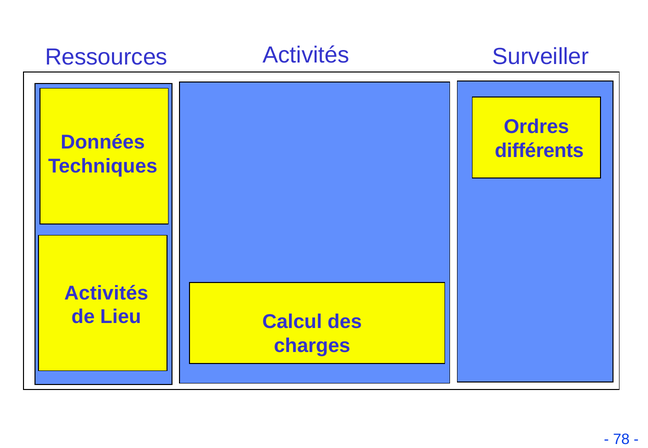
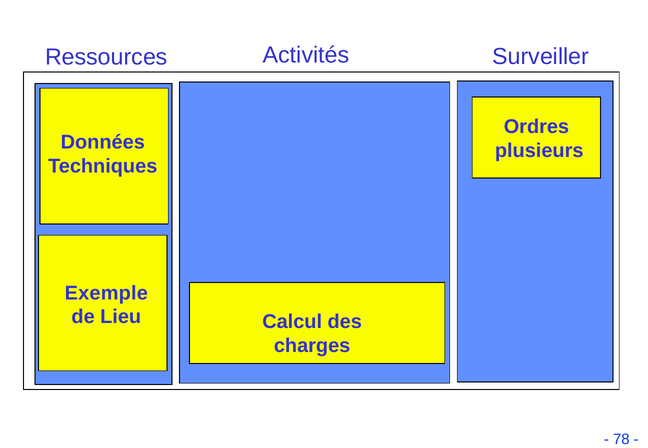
différents: différents -> plusieurs
Activités at (106, 293): Activités -> Exemple
